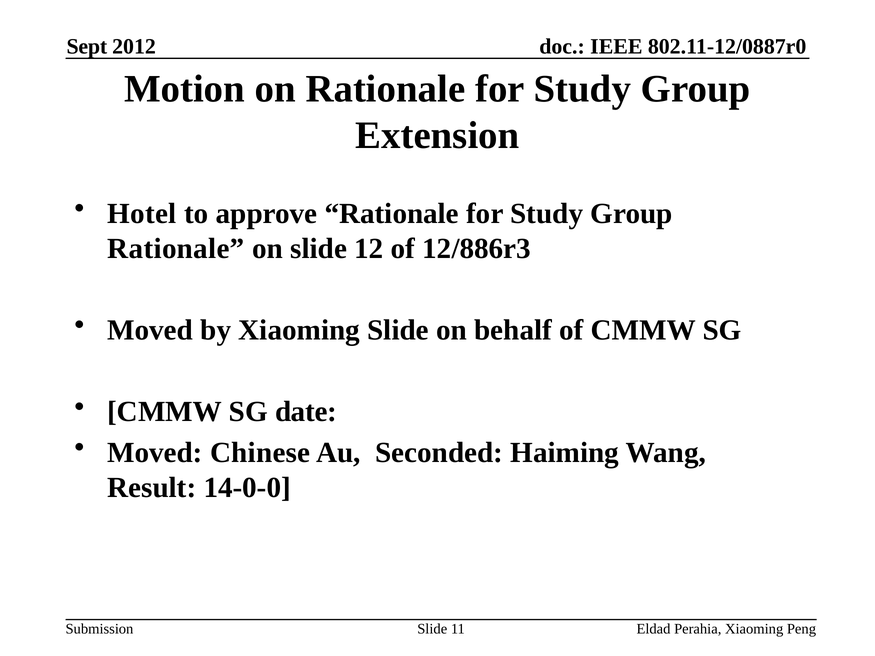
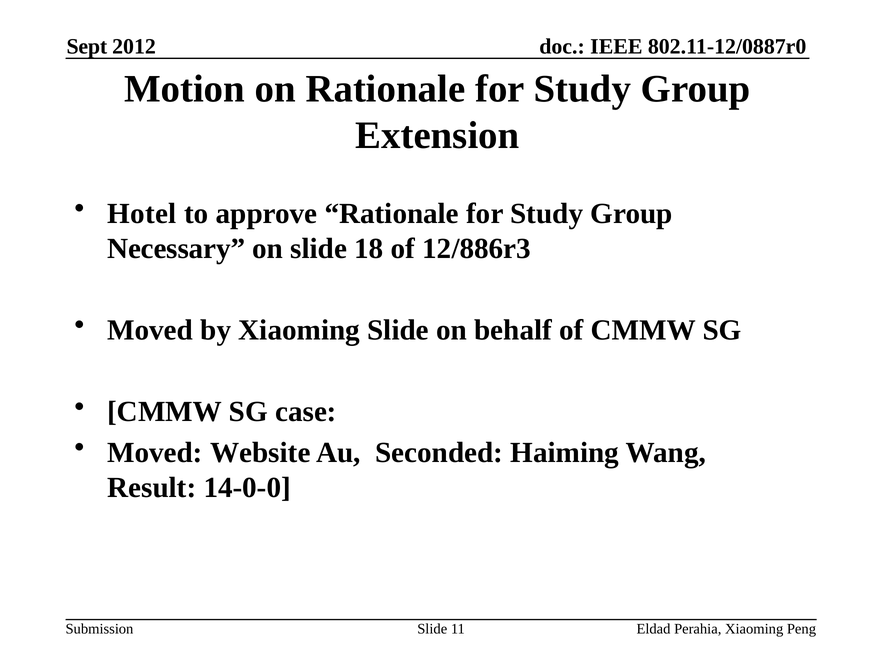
Rationale at (176, 249): Rationale -> Necessary
12: 12 -> 18
date: date -> case
Chinese: Chinese -> Website
